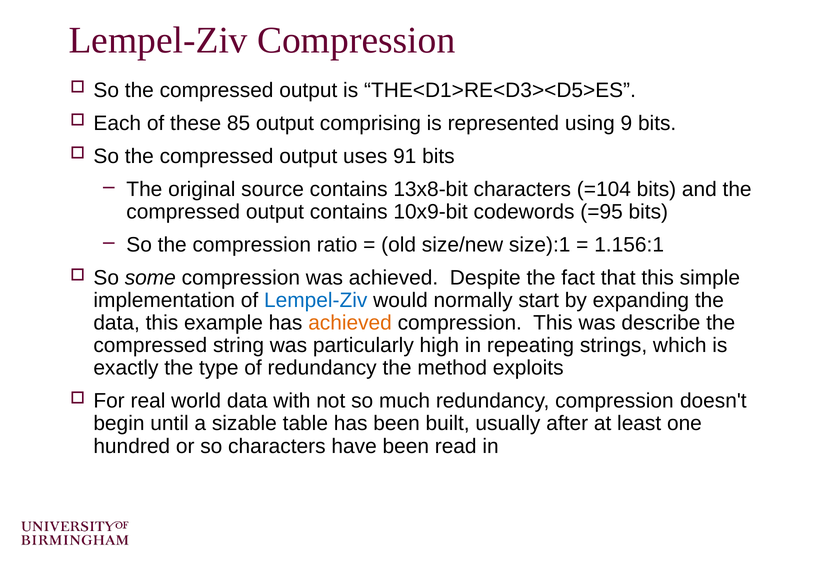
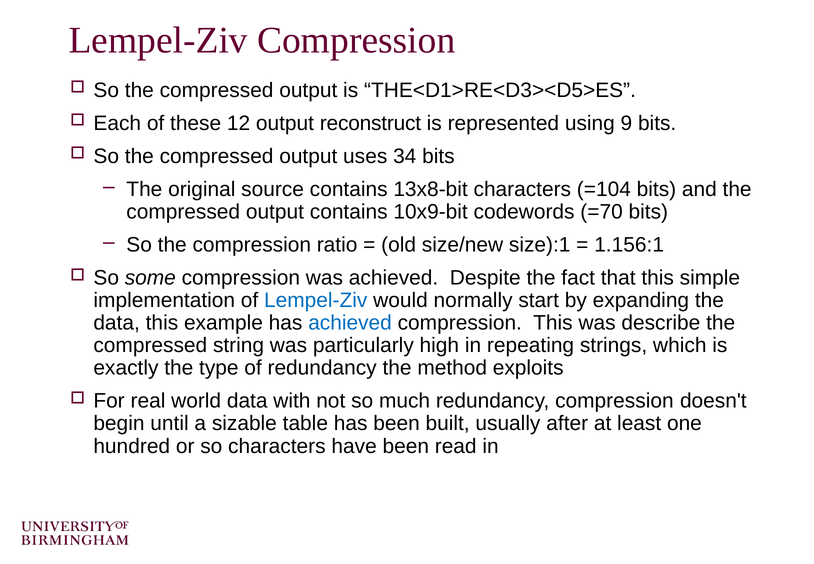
85: 85 -> 12
comprising: comprising -> reconstruct
91: 91 -> 34
=95: =95 -> =70
achieved at (350, 323) colour: orange -> blue
